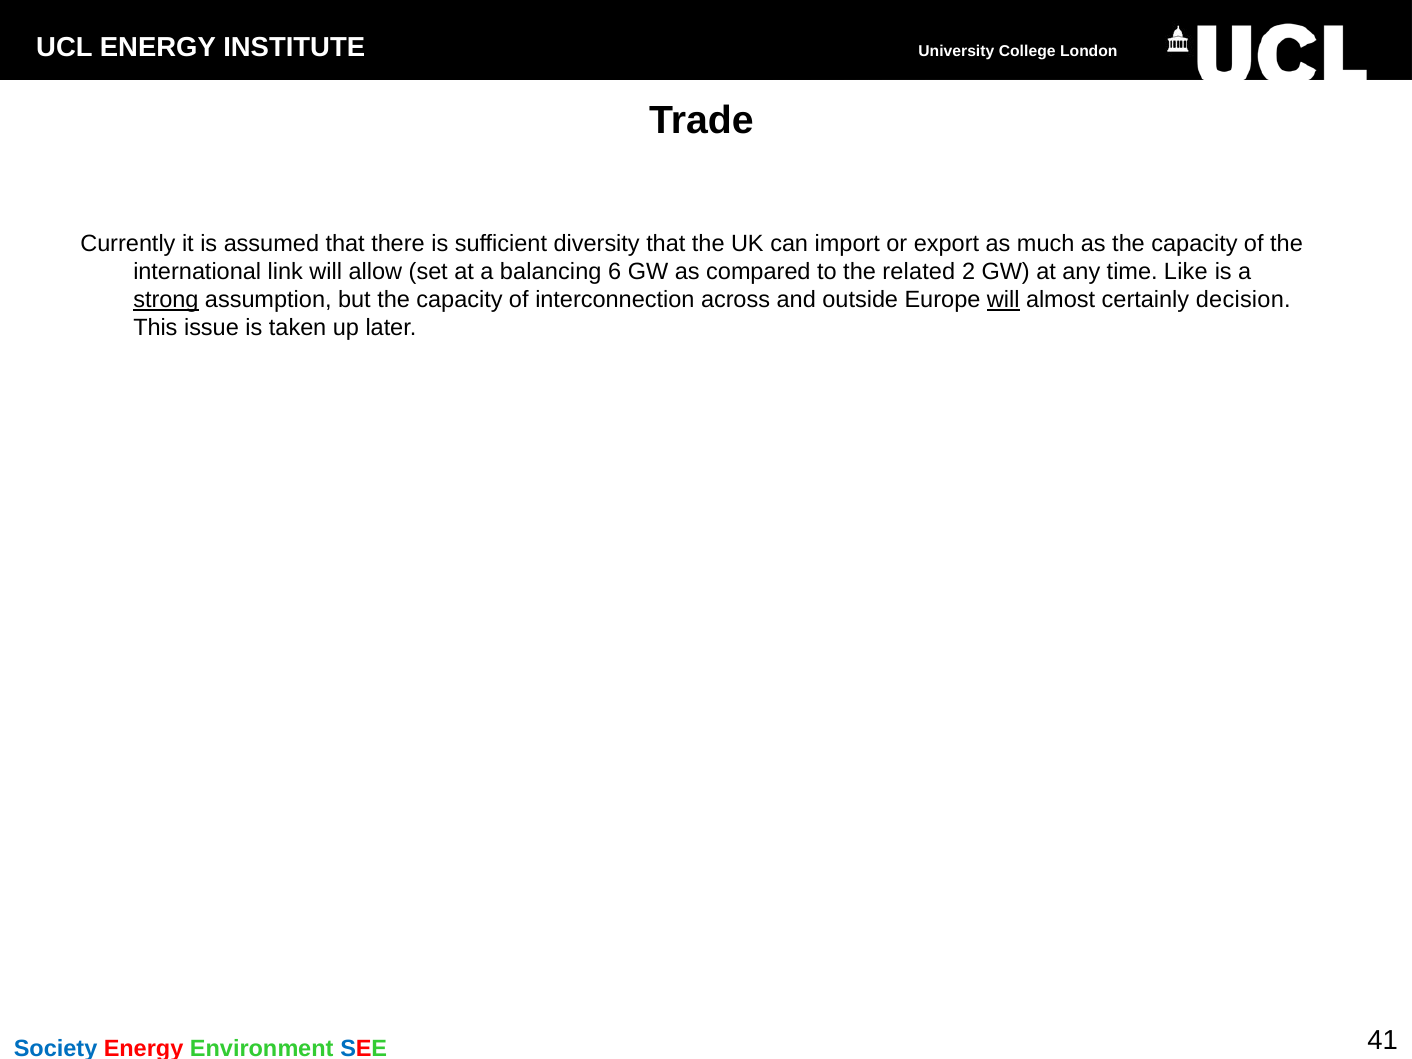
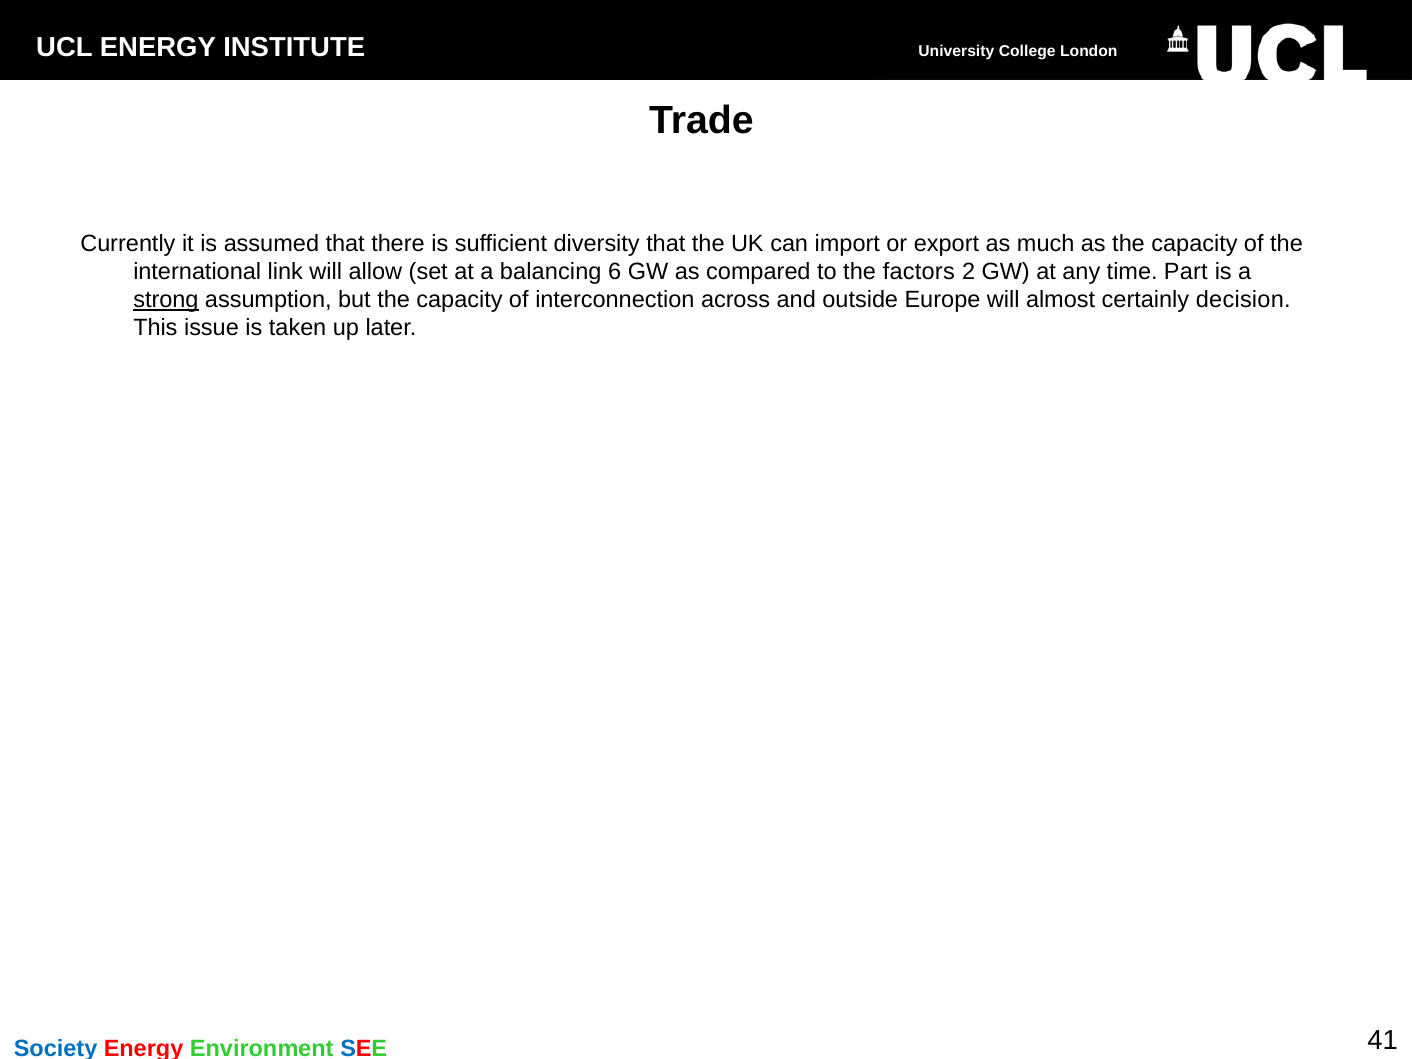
related: related -> factors
Like: Like -> Part
will at (1003, 300) underline: present -> none
